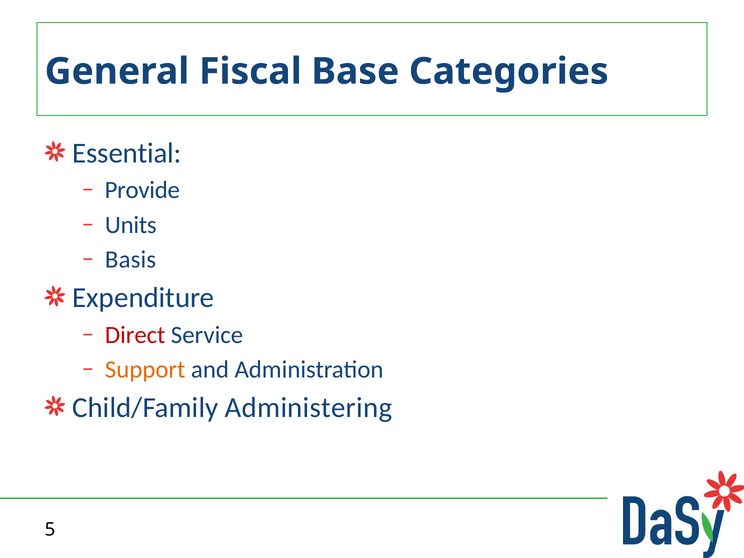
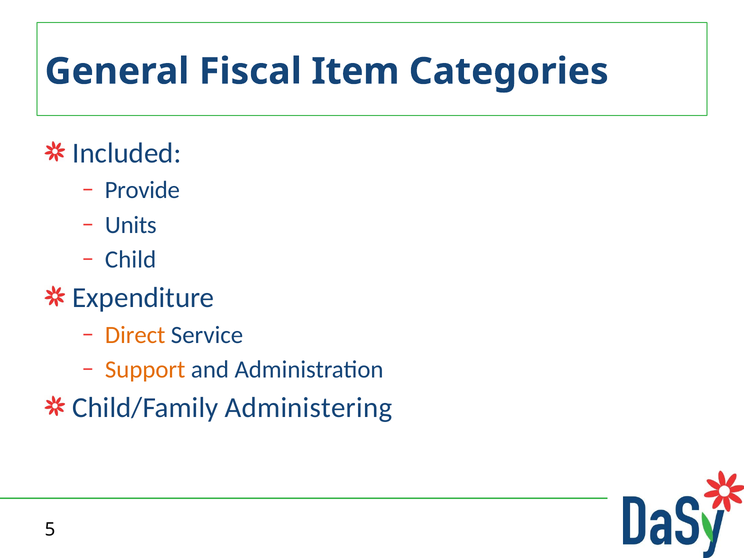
Base: Base -> Item
Essential: Essential -> Included
Basis: Basis -> Child
Direct colour: red -> orange
